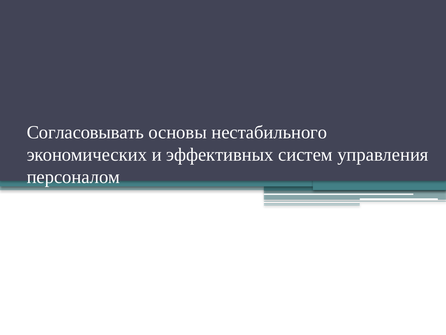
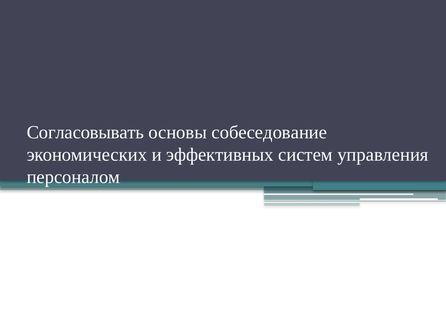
нестабильного: нестабильного -> собеседование
